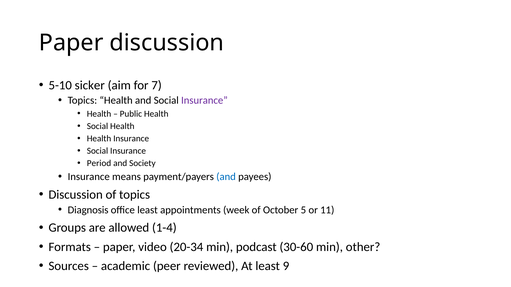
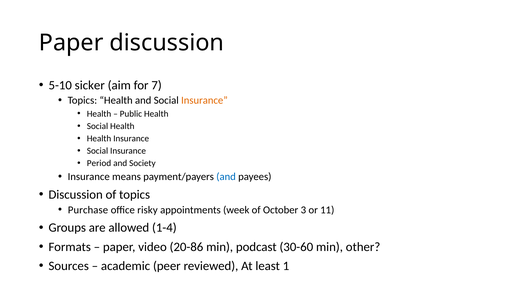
Insurance at (204, 101) colour: purple -> orange
Diagnosis: Diagnosis -> Purchase
office least: least -> risky
5: 5 -> 3
20-34: 20-34 -> 20-86
9: 9 -> 1
